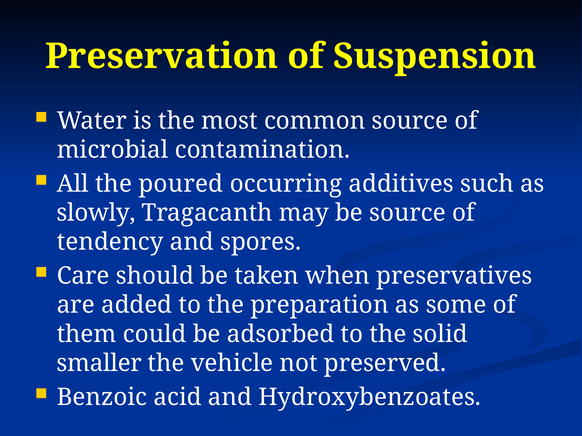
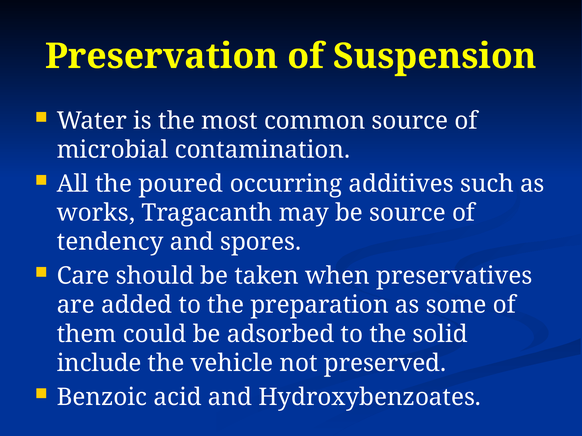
slowly: slowly -> works
smaller: smaller -> include
